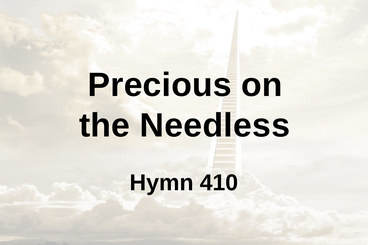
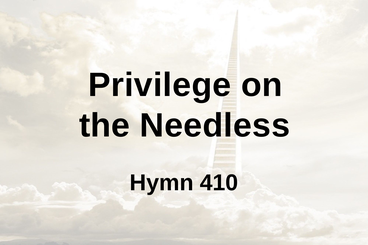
Precious: Precious -> Privilege
